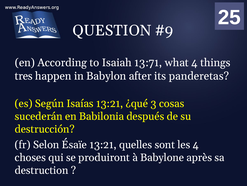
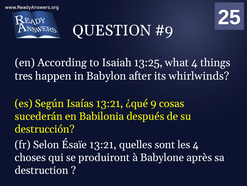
13:71: 13:71 -> 13:25
panderetas: panderetas -> whirlwinds
3: 3 -> 9
